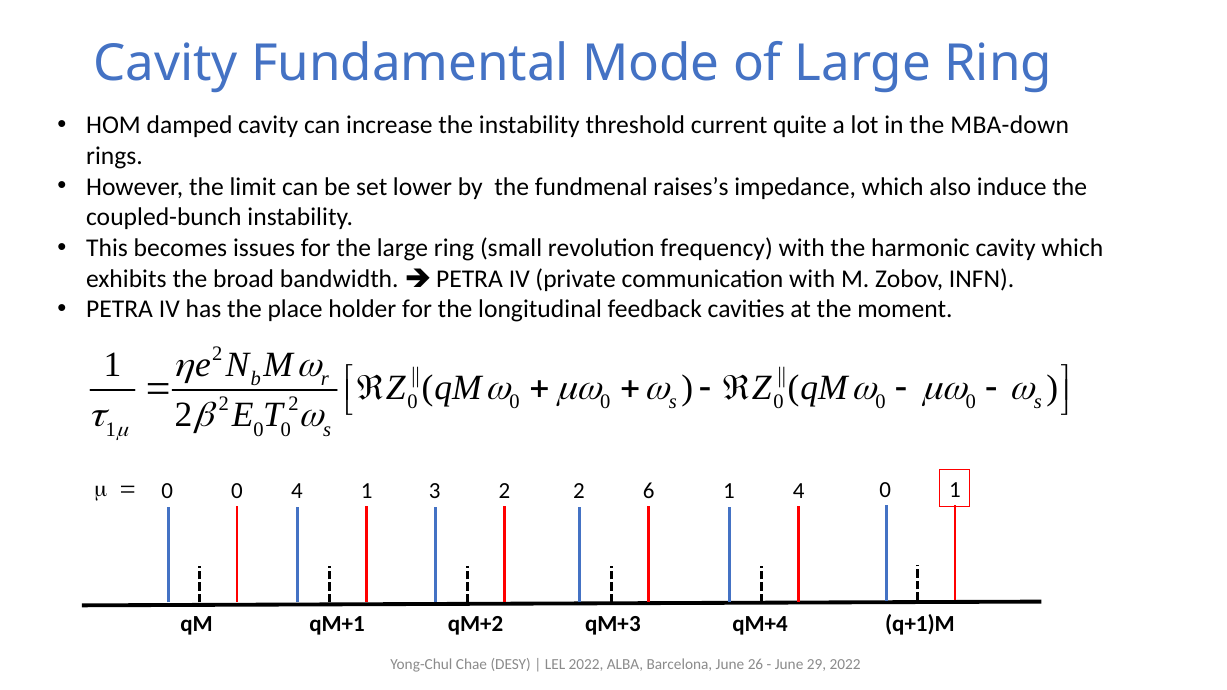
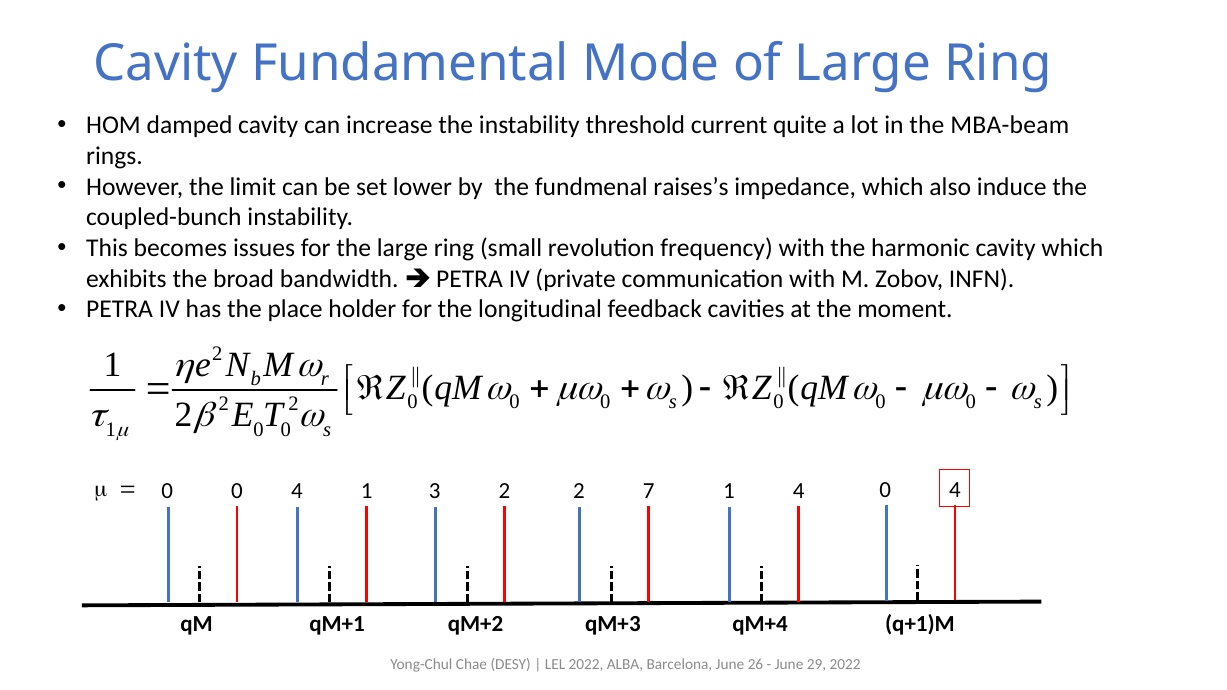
MBA-down: MBA-down -> MBA-beam
1 at (955, 490): 1 -> 4
6: 6 -> 7
